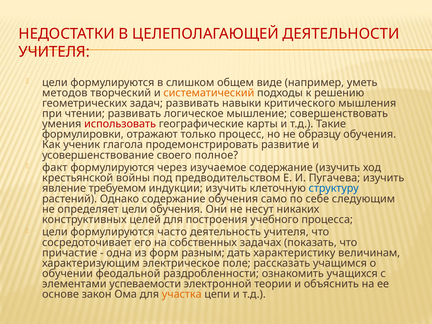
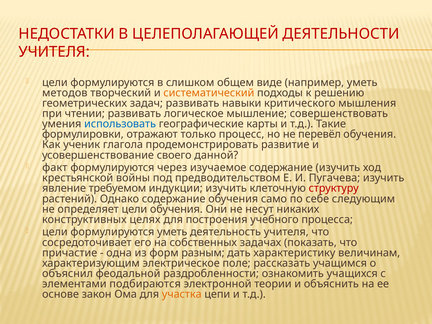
использовать colour: red -> blue
образцу: образцу -> перевёл
полное: полное -> данной
структуру colour: blue -> red
целей: целей -> целях
формулируются часто: часто -> уметь
обучении: обучении -> объяснил
успеваемости: успеваемости -> подбираются
